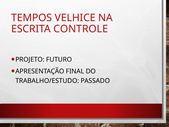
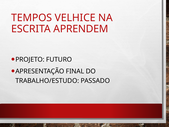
CONTROLE: CONTROLE -> APRENDEM
